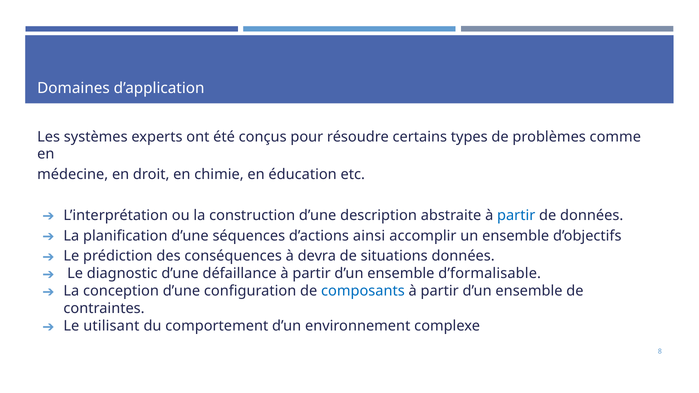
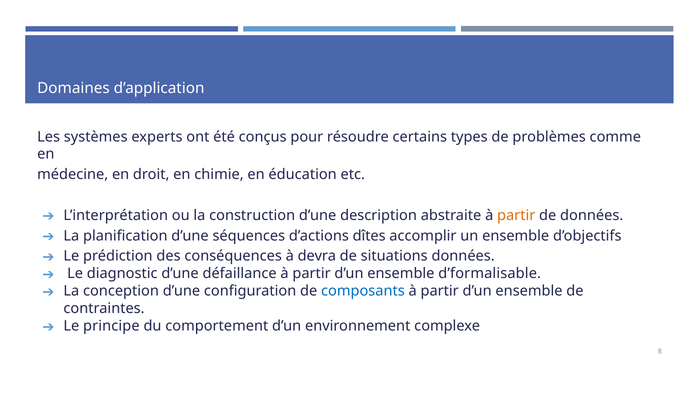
partir at (516, 215) colour: blue -> orange
ainsi: ainsi -> dîtes
utilisant: utilisant -> principe
